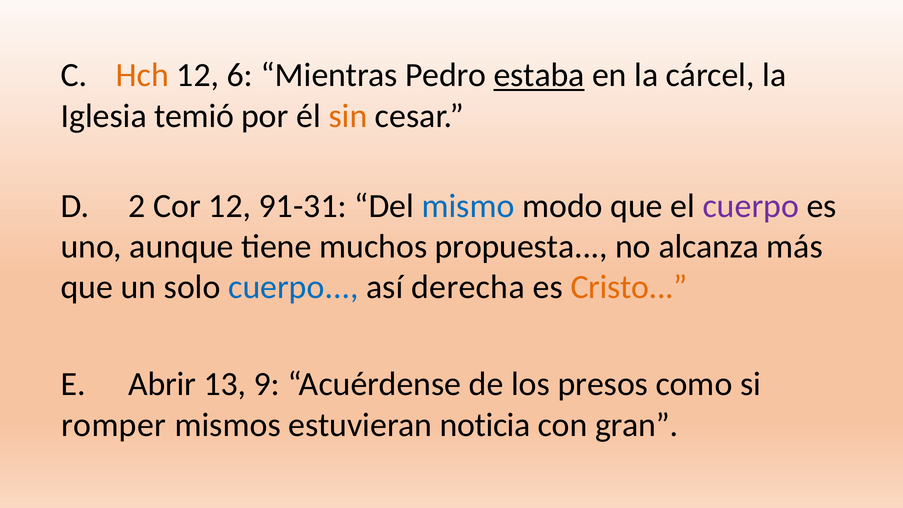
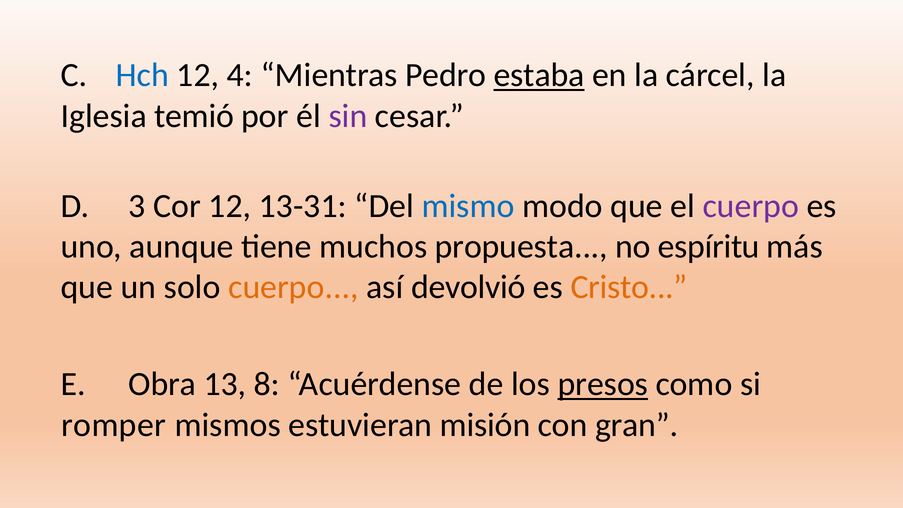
Hch colour: orange -> blue
6: 6 -> 4
sin colour: orange -> purple
2: 2 -> 3
91-31: 91-31 -> 13-31
alcanza: alcanza -> espíritu
cuerpo at (293, 287) colour: blue -> orange
derecha: derecha -> devolvió
Abrir: Abrir -> Obra
9: 9 -> 8
presos underline: none -> present
noticia: noticia -> misión
